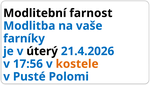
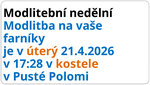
farnost: farnost -> nedělní
úterý colour: black -> orange
17:56: 17:56 -> 17:28
